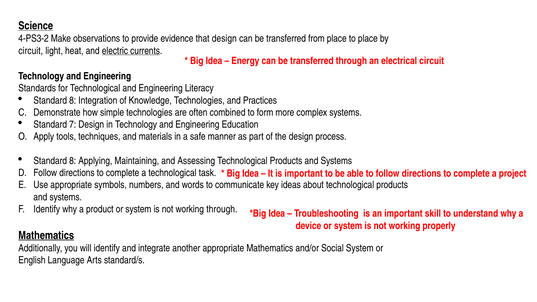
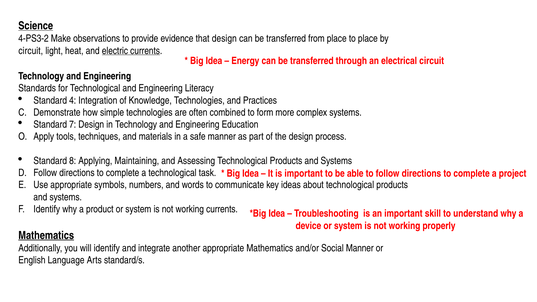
8 at (73, 100): 8 -> 4
working through: through -> currents
Social System: System -> Manner
